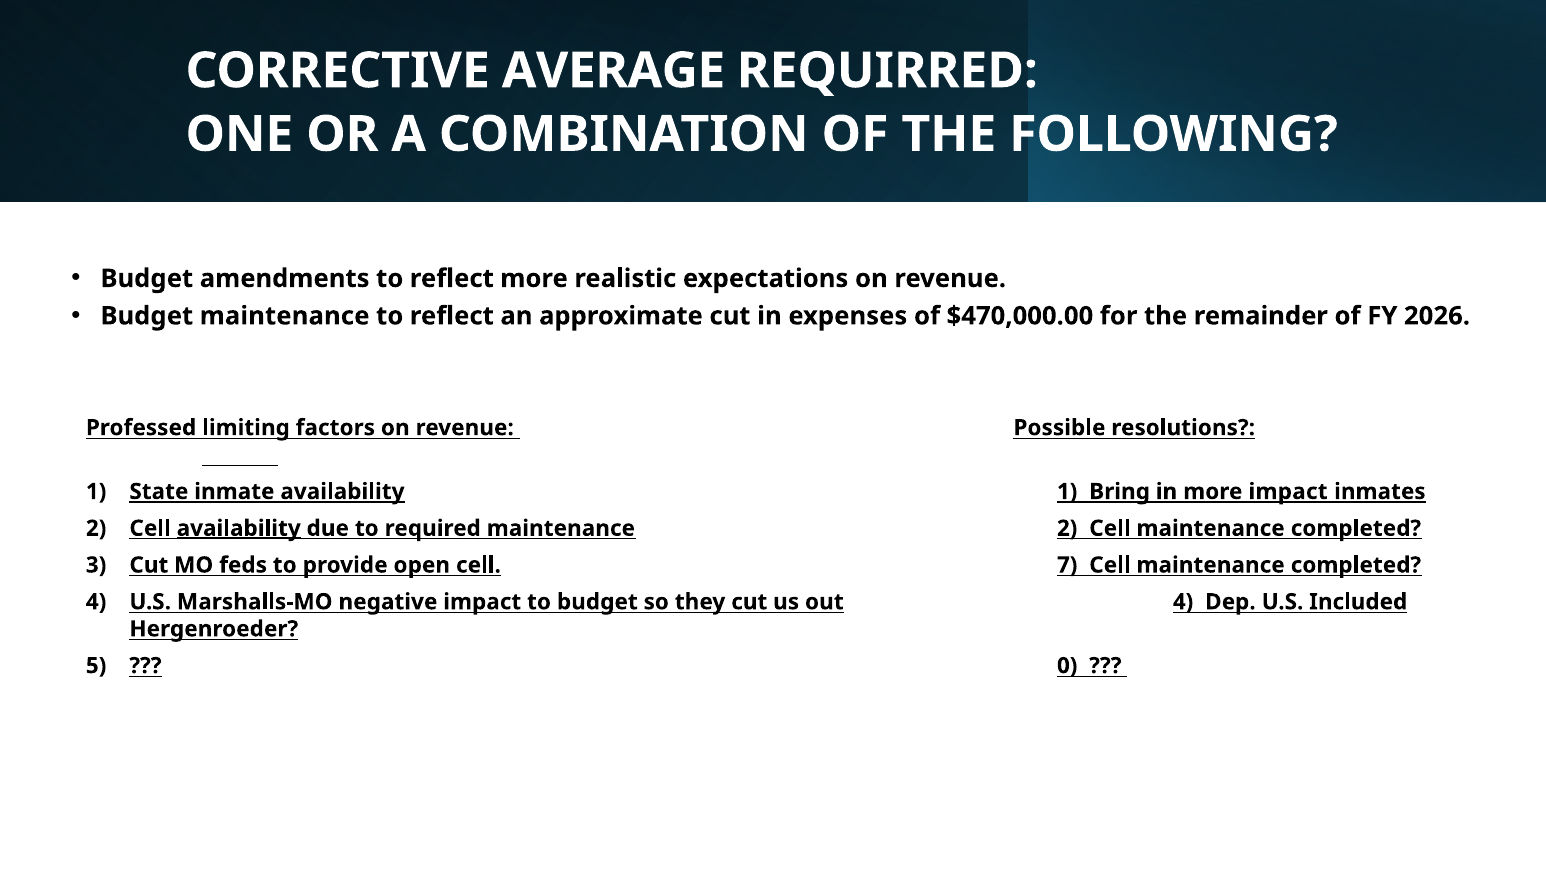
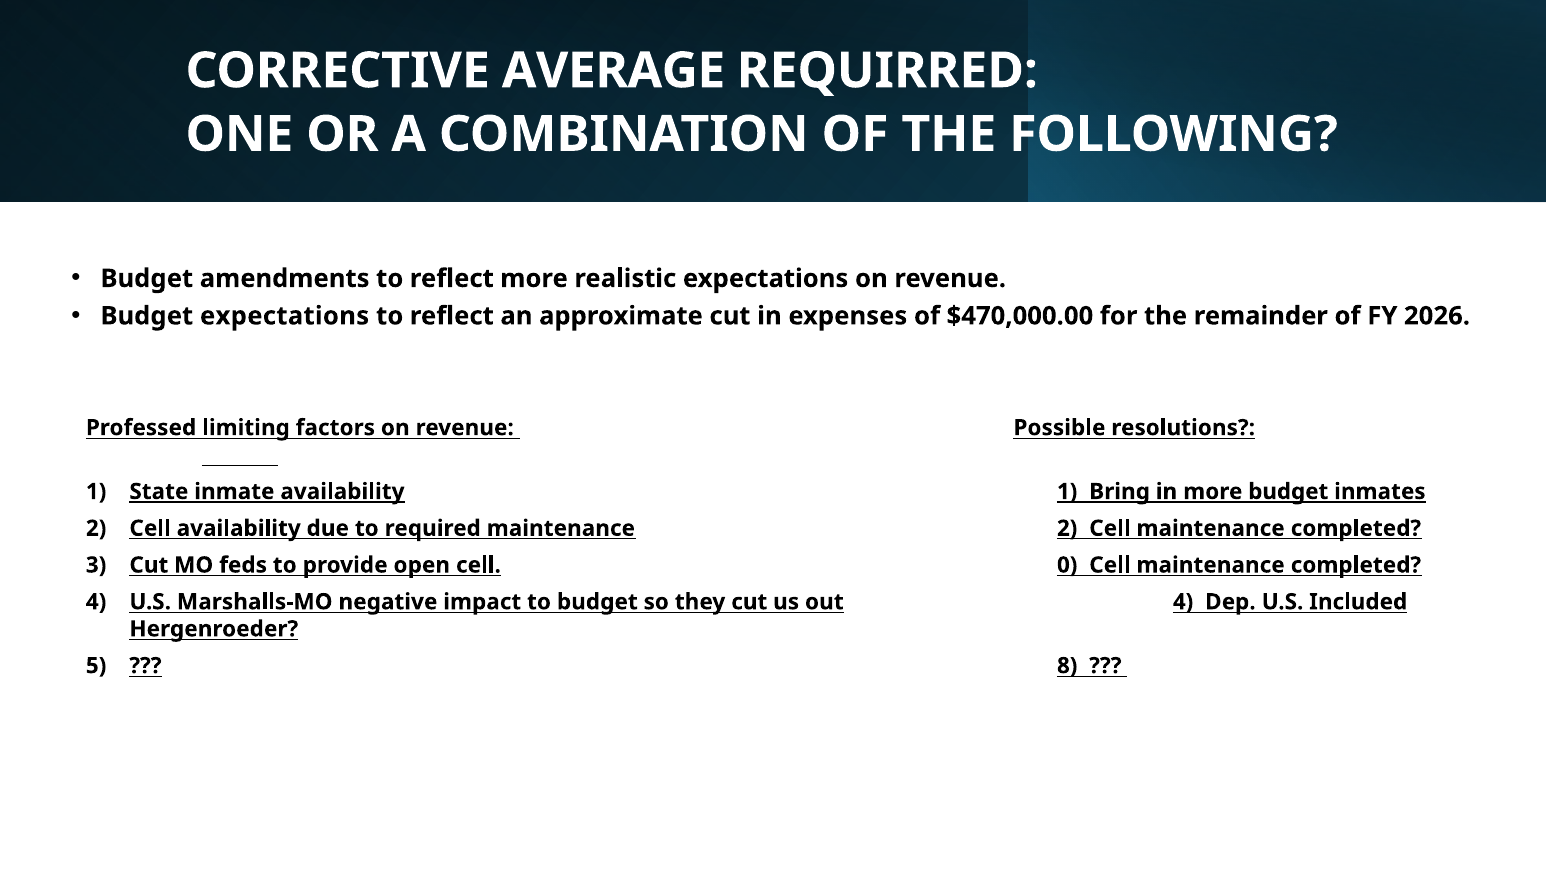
Budget maintenance: maintenance -> expectations
more impact: impact -> budget
availability at (239, 528) underline: present -> none
7: 7 -> 0
0: 0 -> 8
